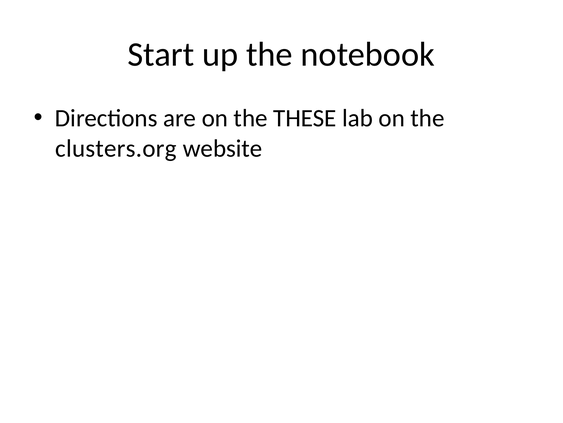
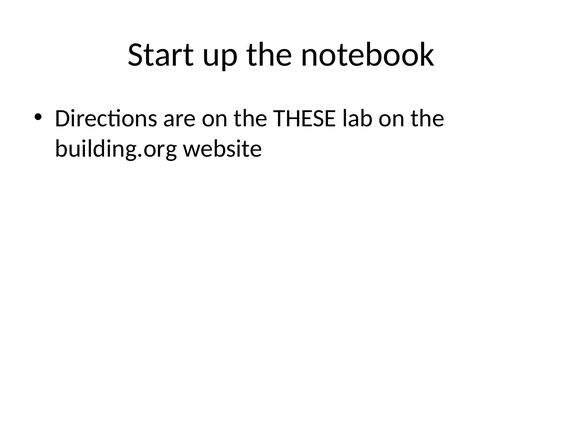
clusters.org: clusters.org -> building.org
